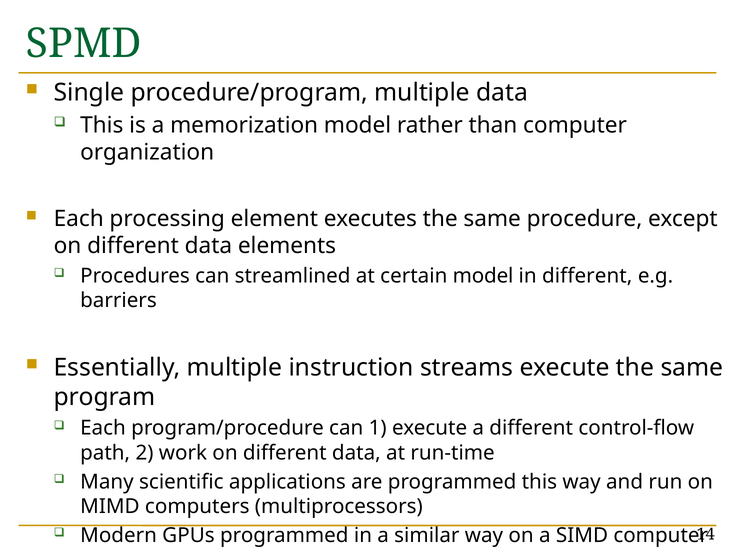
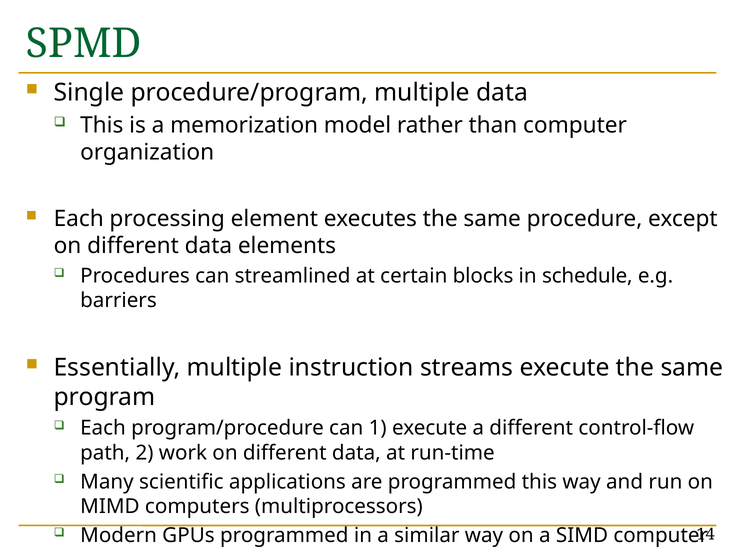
certain model: model -> blocks
in different: different -> schedule
